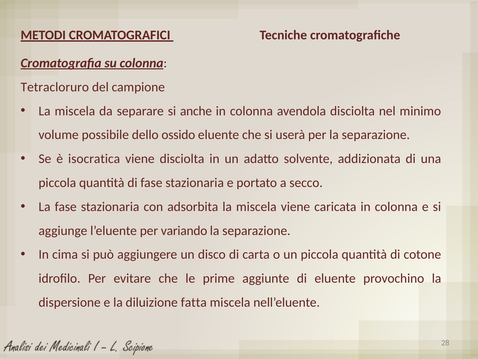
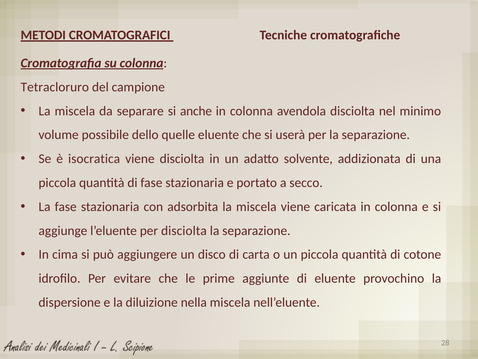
ossido: ossido -> quelle
per variando: variando -> disciolta
fatta: fatta -> nella
